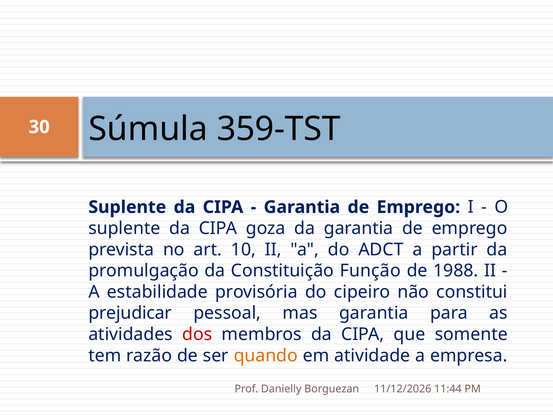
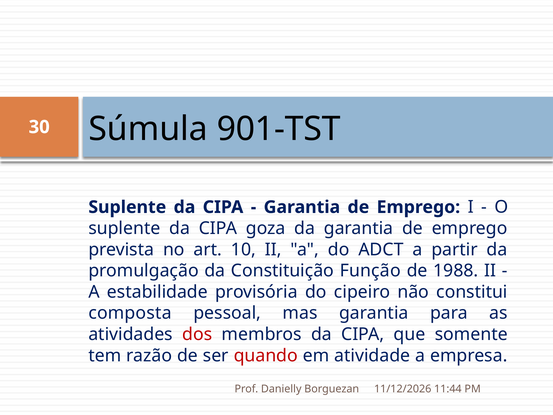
359-TST: 359-TST -> 901-TST
prejudicar: prejudicar -> composta
quando colour: orange -> red
